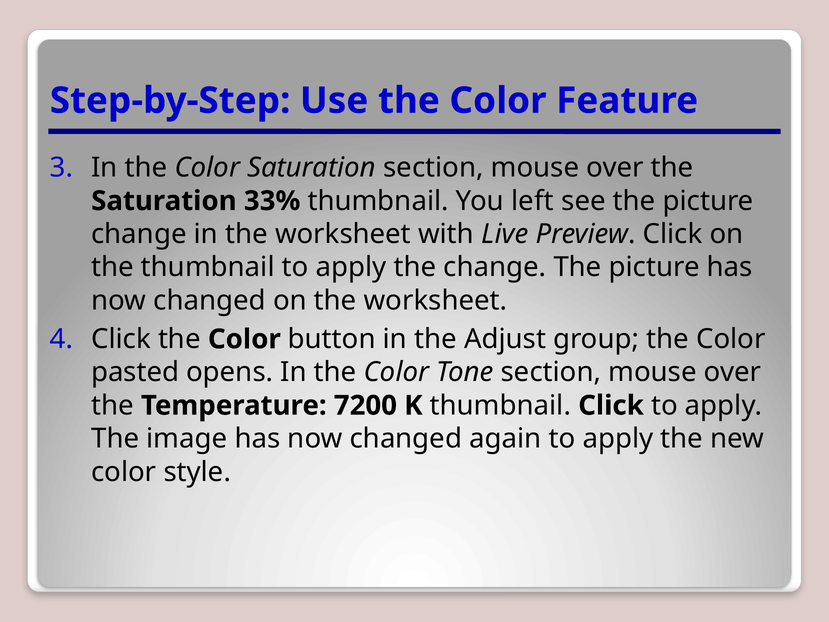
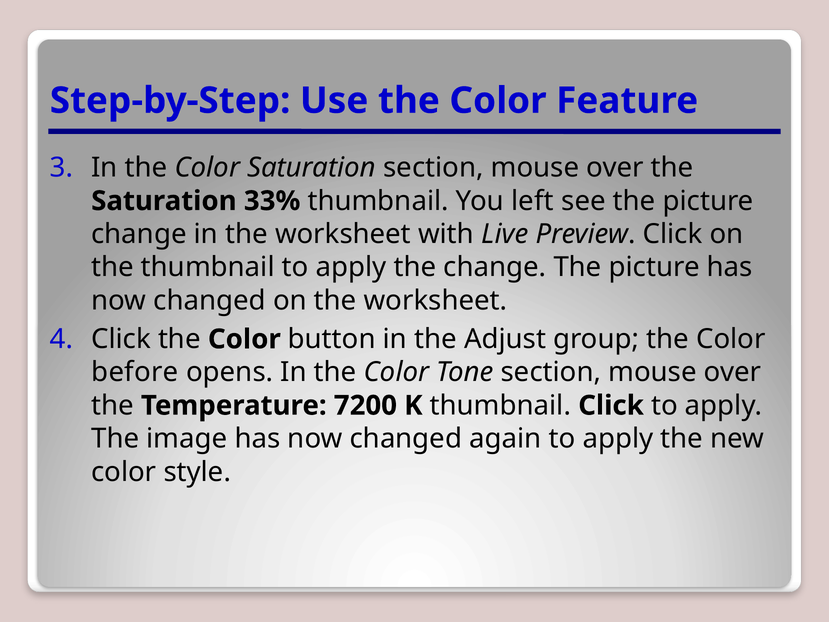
pasted: pasted -> before
